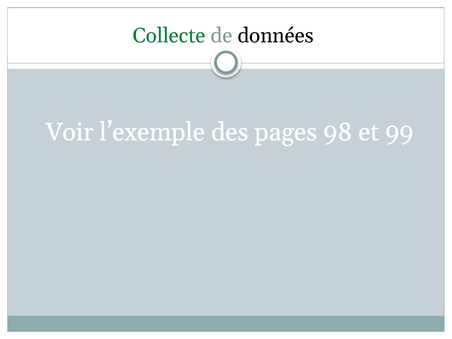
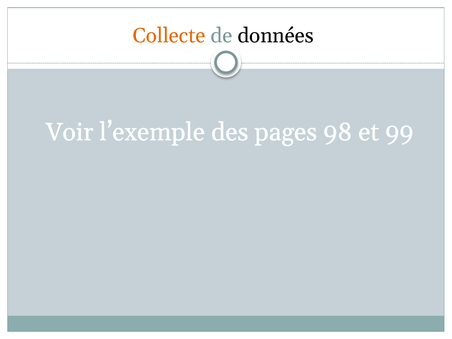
Collecte colour: green -> orange
